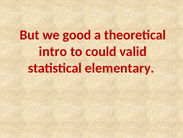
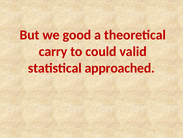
intro: intro -> carry
elementary: elementary -> approached
